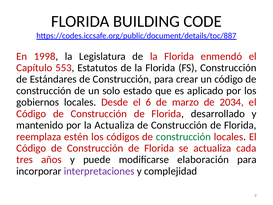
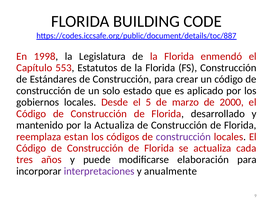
6: 6 -> 5
2034: 2034 -> 2000
estén: estén -> estan
construcción at (183, 137) colour: green -> purple
complejidad: complejidad -> anualmente
